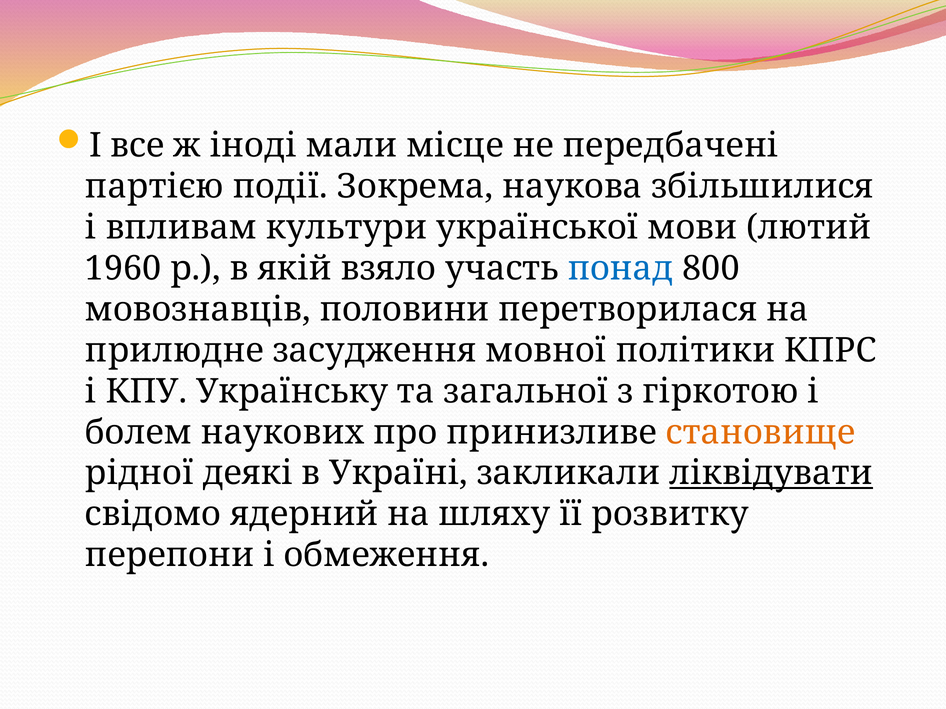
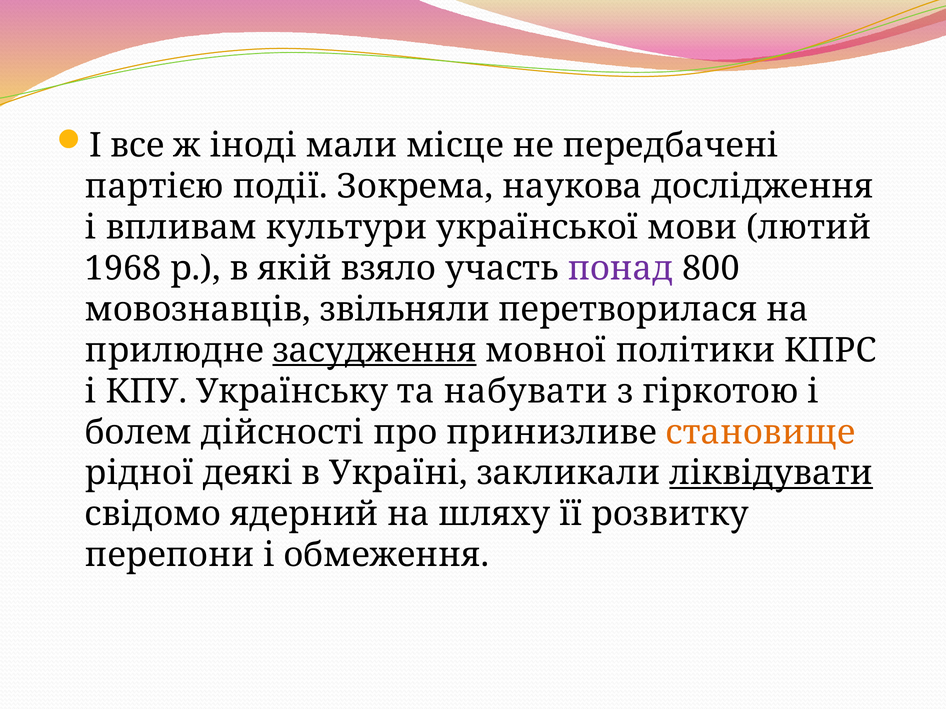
збільшилися: збільшилися -> дослідження
1960: 1960 -> 1968
понад colour: blue -> purple
половини: половини -> звільняли
засудження underline: none -> present
загальної: загальної -> набувати
наукових: наукових -> дійсності
